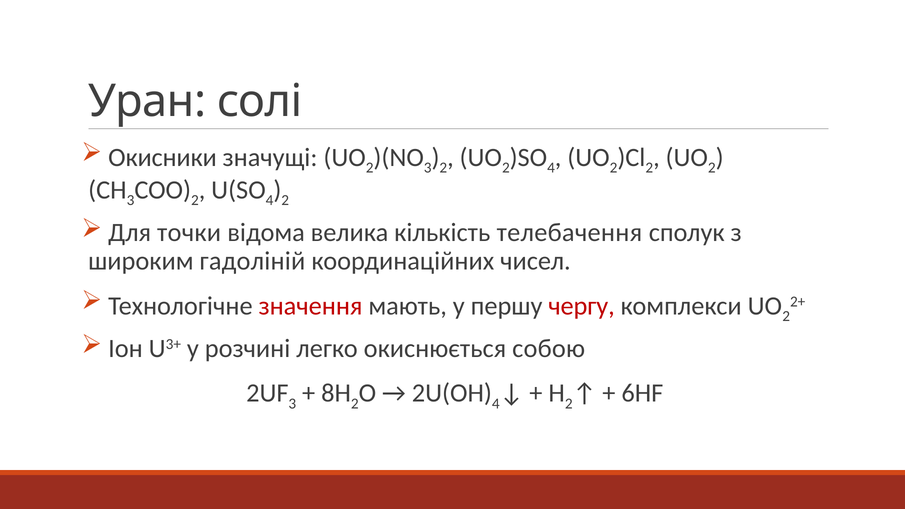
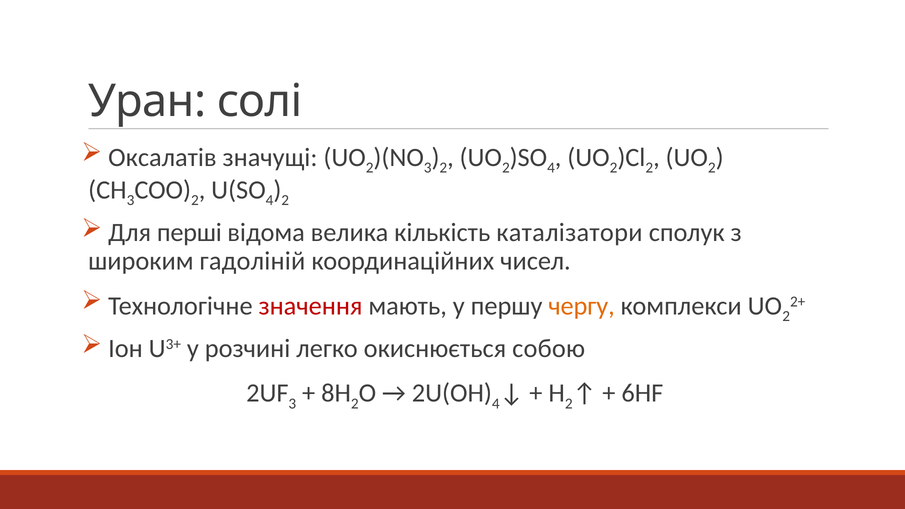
Окисники: Окисники -> Оксалатів
точки: точки -> перші
телебачення: телебачення -> каталізатори
чергу colour: red -> orange
